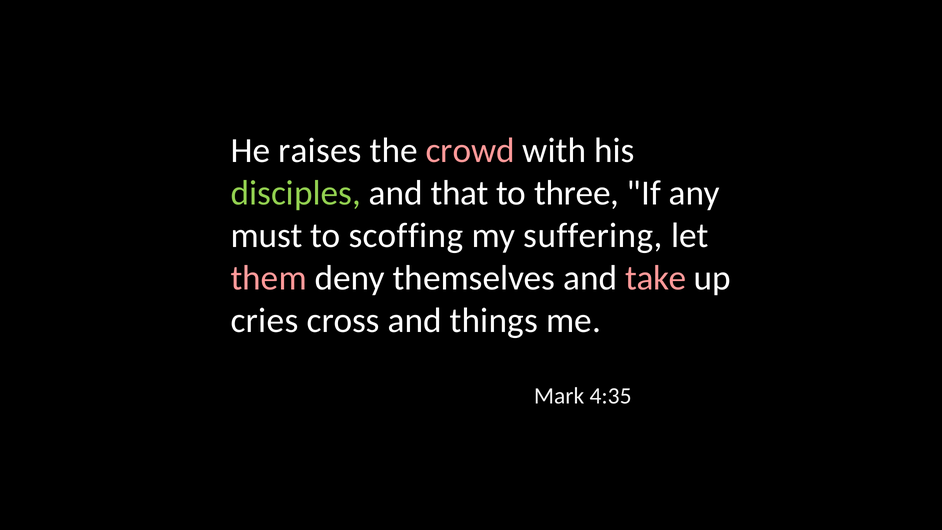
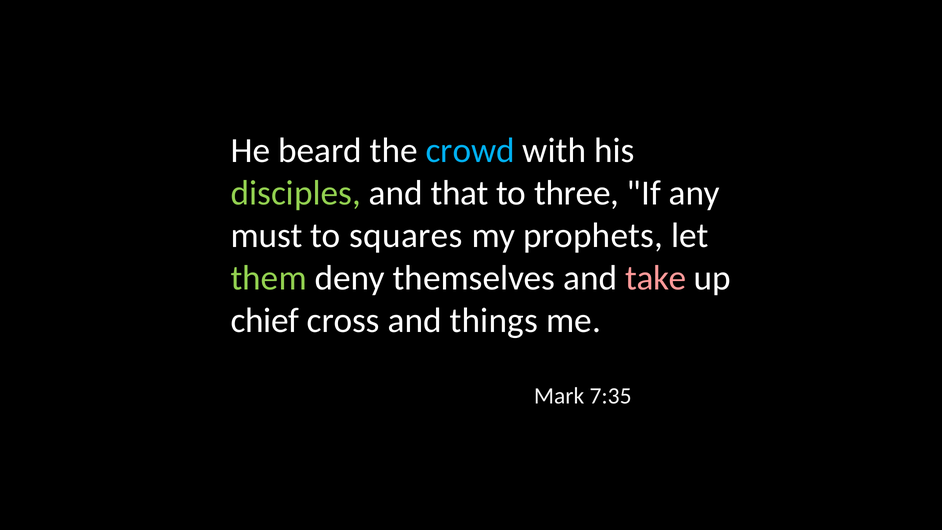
raises: raises -> beard
crowd colour: pink -> light blue
scoffing: scoffing -> squares
suffering: suffering -> prophets
them colour: pink -> light green
cries: cries -> chief
4:35: 4:35 -> 7:35
